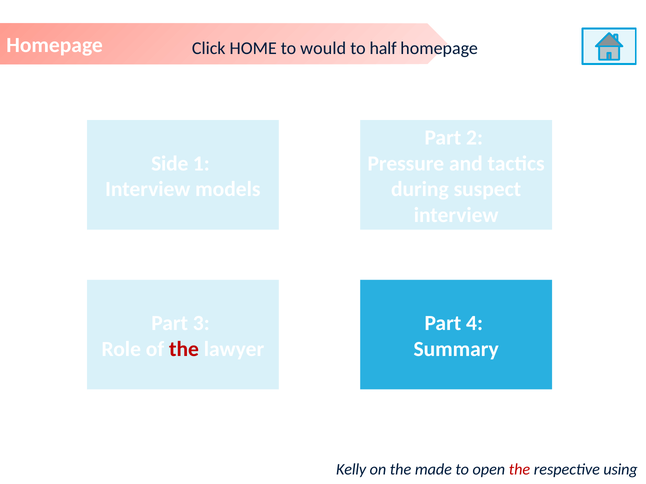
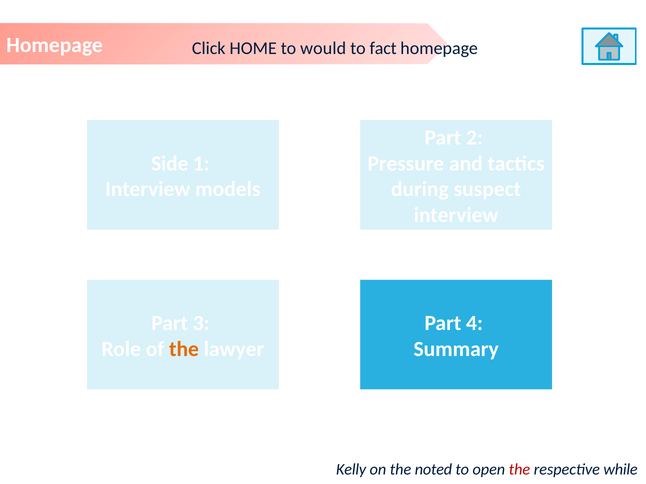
half: half -> fact
the at (184, 349) colour: red -> orange
made: made -> noted
using: using -> while
